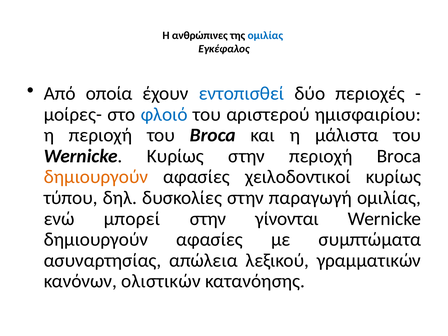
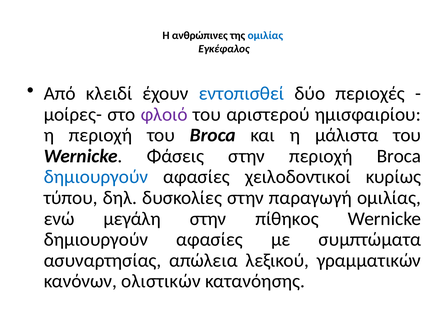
οποία: οποία -> κλειδί
φλοιό colour: blue -> purple
Wernicke Κυρίως: Κυρίως -> Φάσεις
δημιουργούν at (96, 177) colour: orange -> blue
μπορεί: μπορεί -> μεγάλη
γίνονται: γίνονται -> πίθηκος
